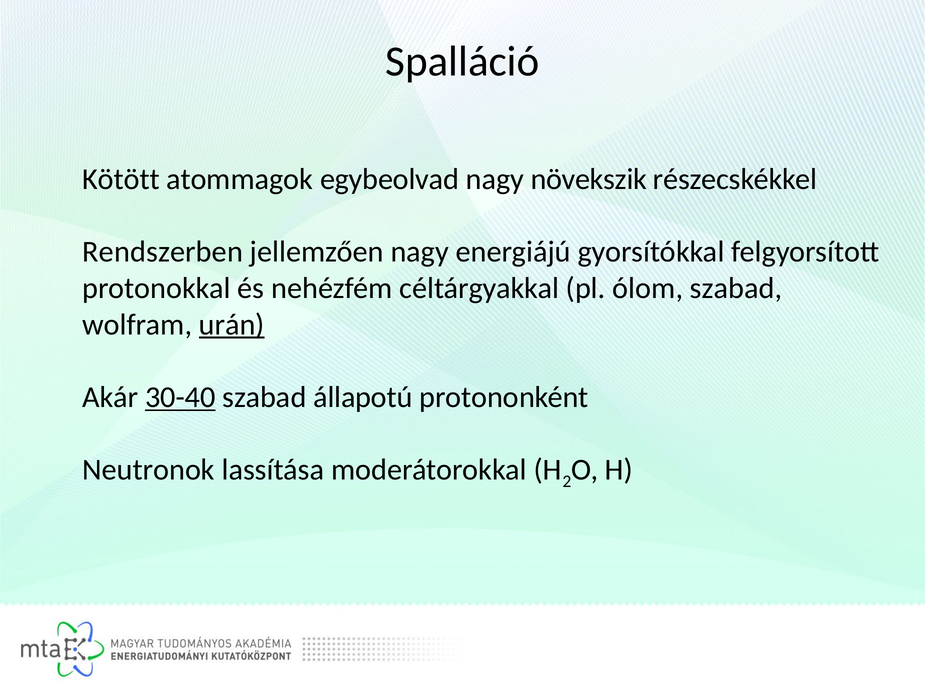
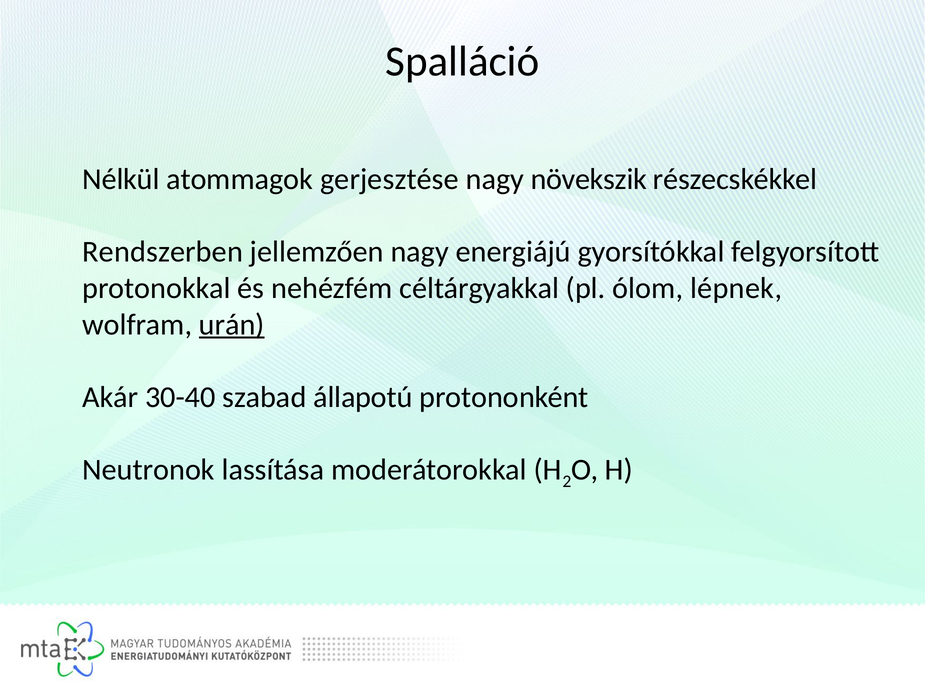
Kötött: Kötött -> Nélkül
egybeolvad: egybeolvad -> gerjesztése
ólom szabad: szabad -> lépnek
30-40 underline: present -> none
